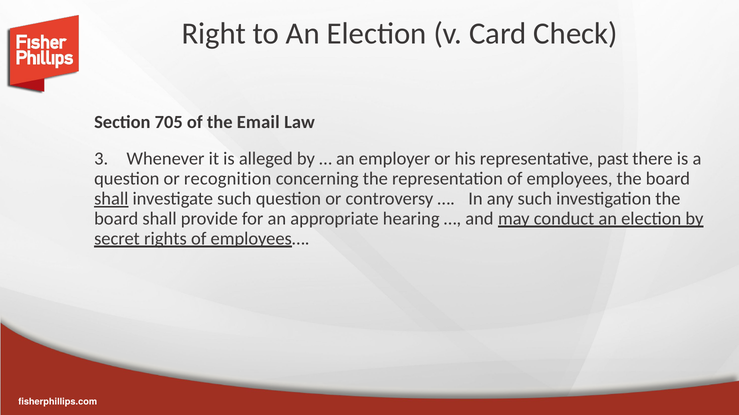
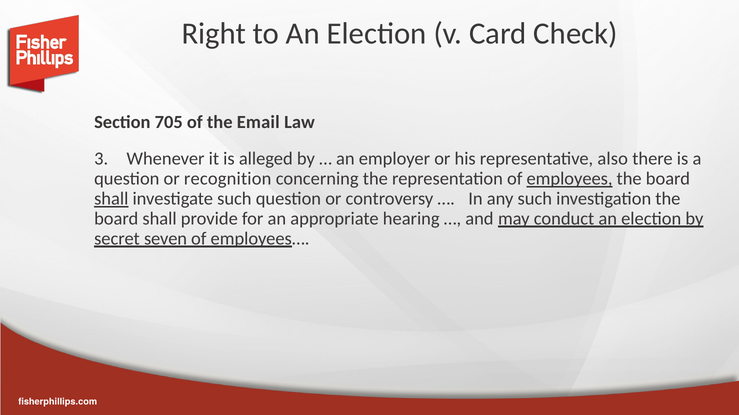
past: past -> also
employees underline: none -> present
rights: rights -> seven
